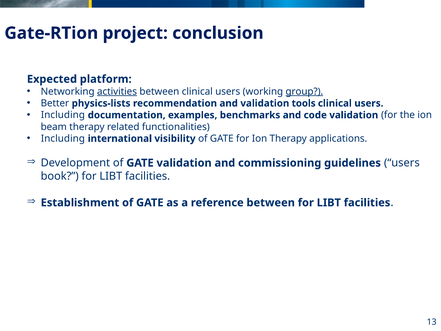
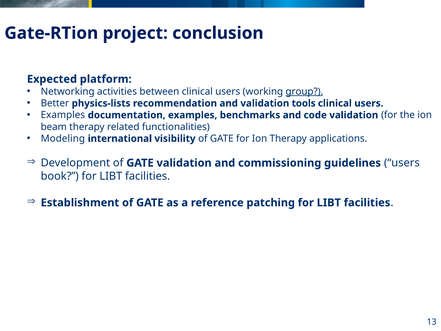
activities underline: present -> none
Including at (63, 115): Including -> Examples
Including at (63, 138): Including -> Modeling
reference between: between -> patching
